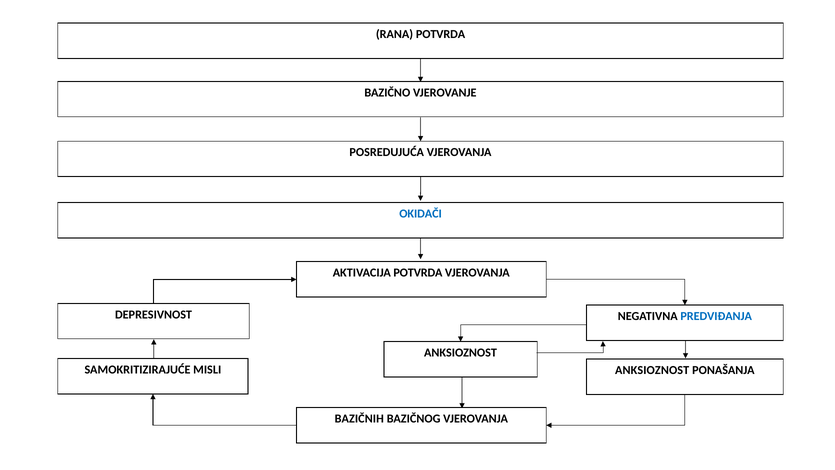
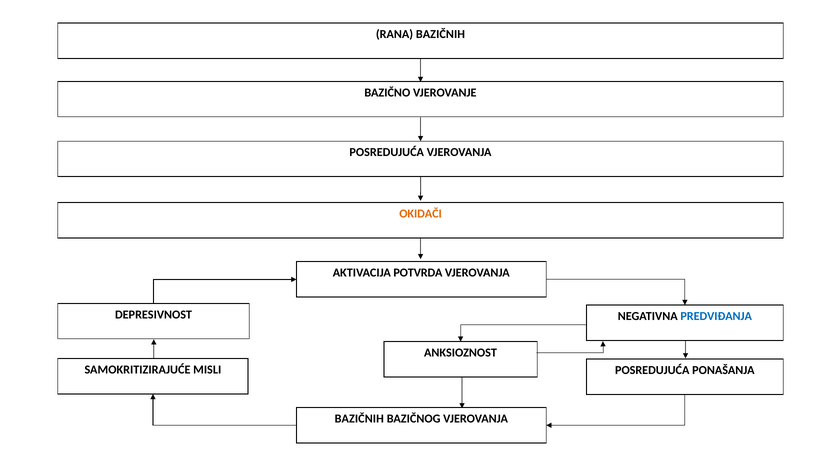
RANA POTVRDA: POTVRDA -> BAZIČNIH
OKIDAČI colour: blue -> orange
ANKSIOZNOST at (652, 370): ANKSIOZNOST -> POSREDUJUĆA
